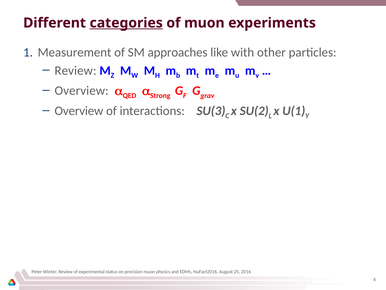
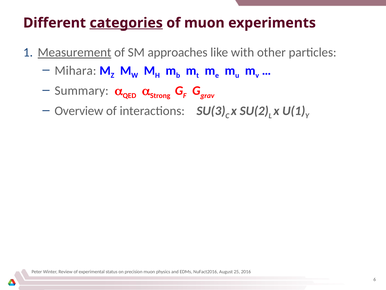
Measurement underline: none -> present
Review at (75, 70): Review -> Mihara
Overview at (82, 91): Overview -> Summary
